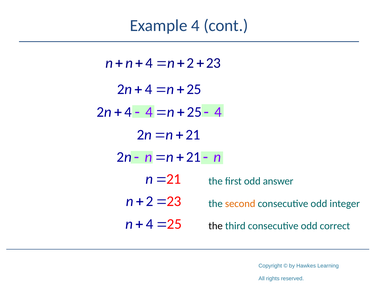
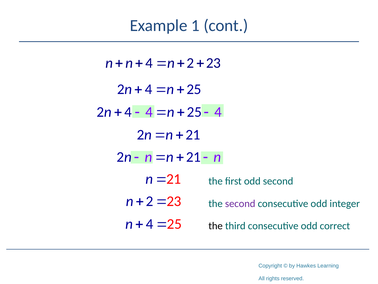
Example 4: 4 -> 1
odd answer: answer -> second
second at (240, 203) colour: orange -> purple
